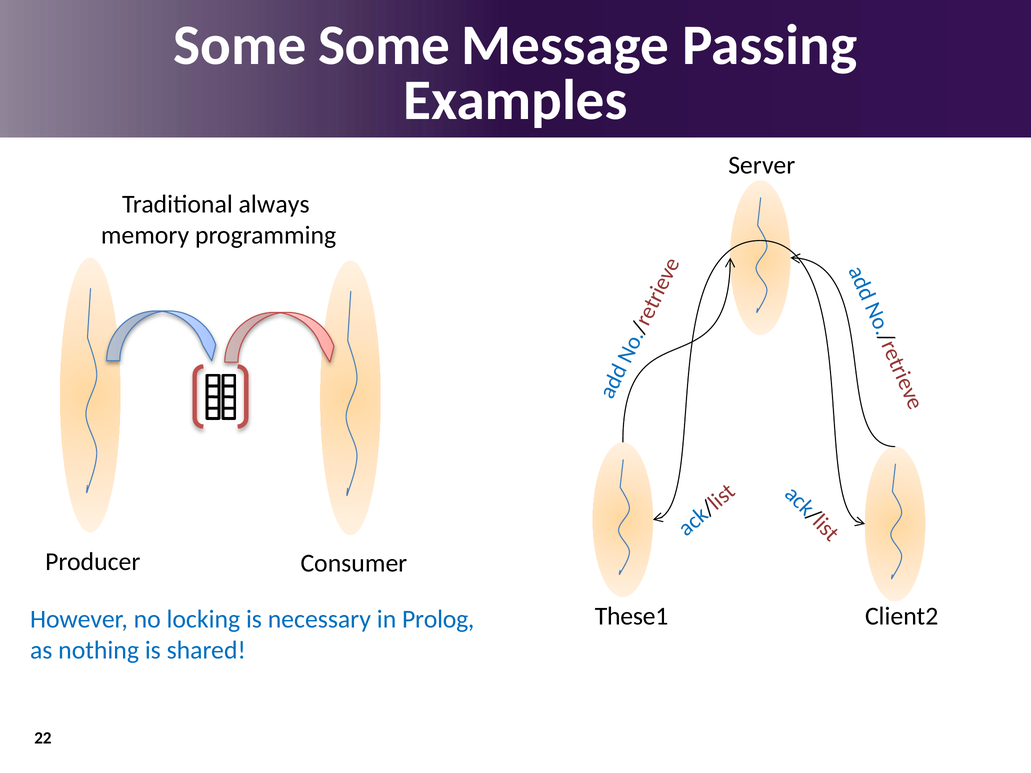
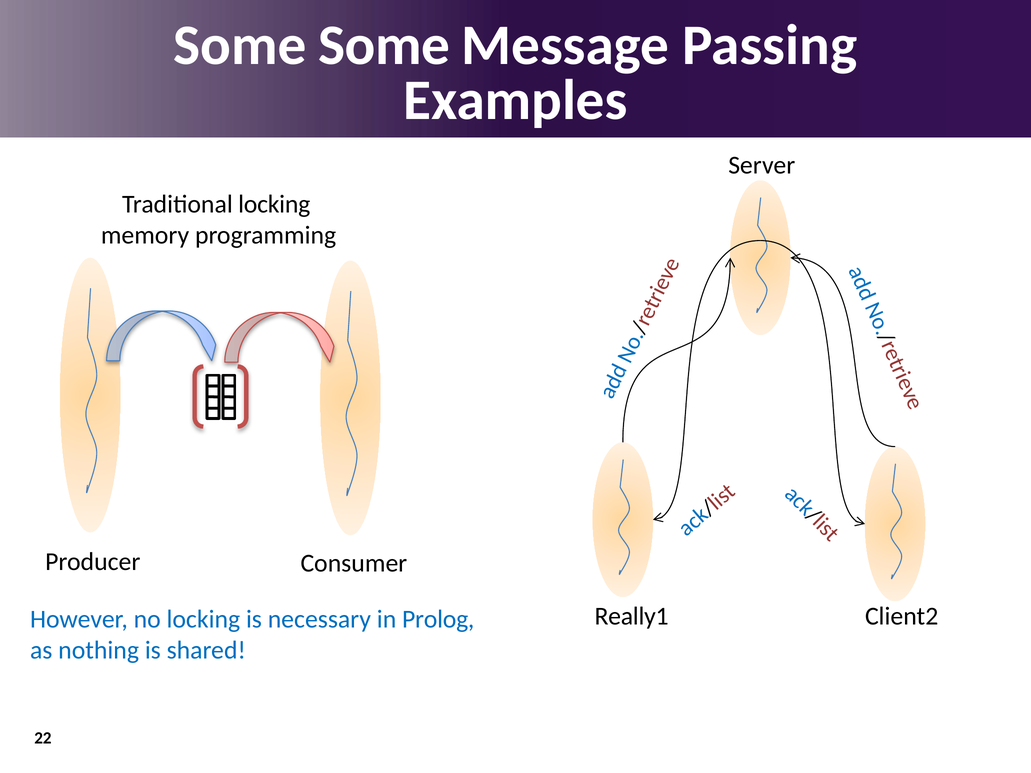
Traditional always: always -> locking
These1: These1 -> Really1
